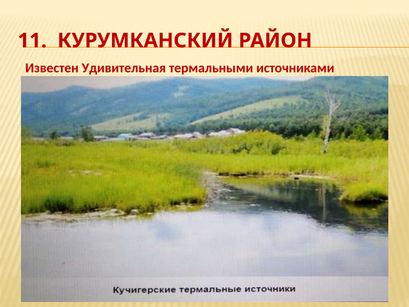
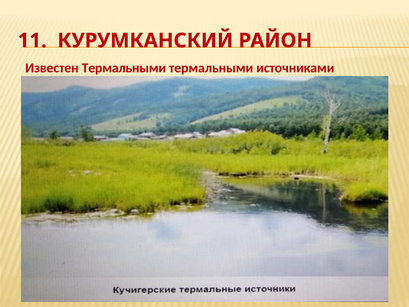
Известен Удивительная: Удивительная -> Термальными
